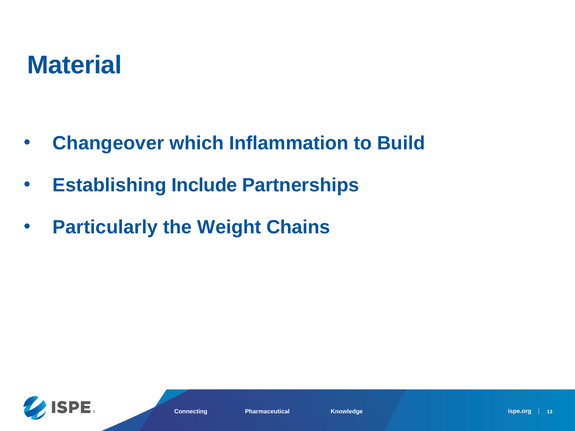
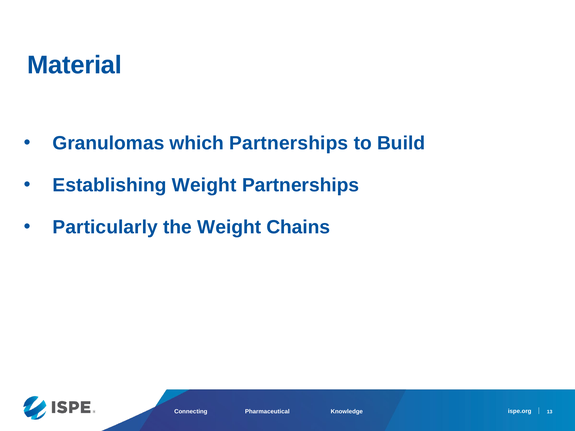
Changeover: Changeover -> Granulomas
which Inflammation: Inflammation -> Partnerships
Establishing Include: Include -> Weight
